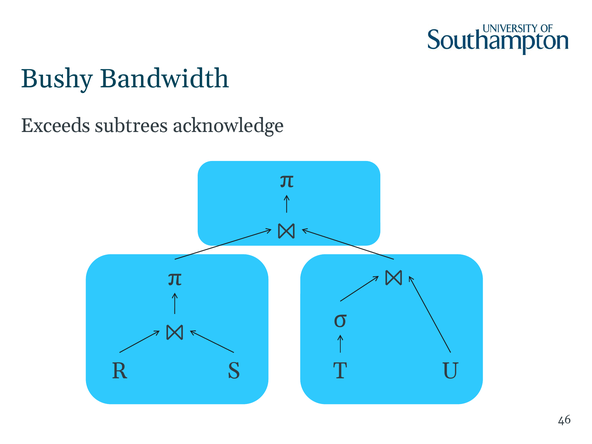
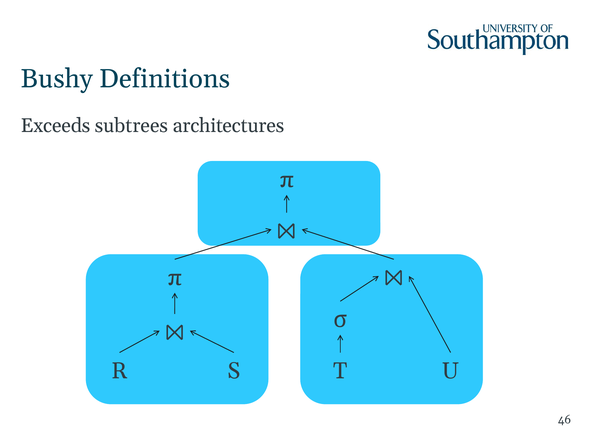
Bandwidth: Bandwidth -> Definitions
acknowledge: acknowledge -> architectures
